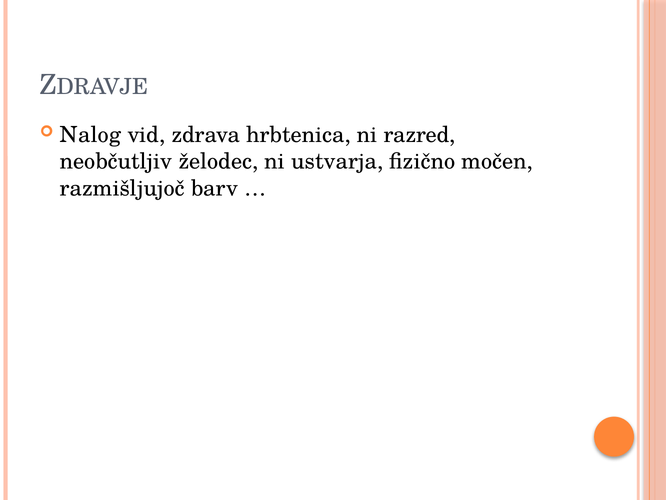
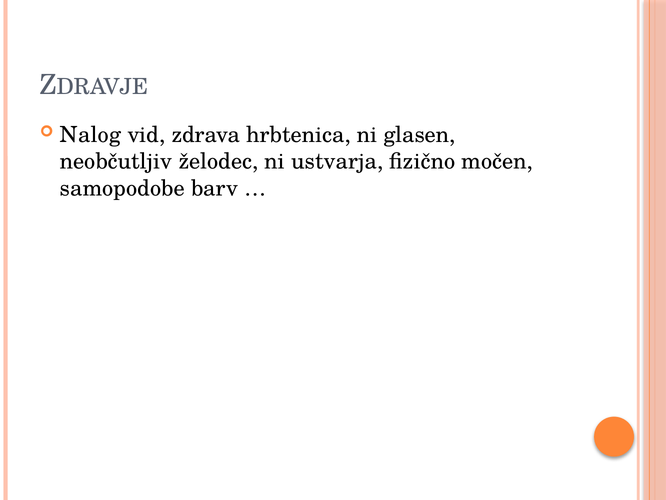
razred: razred -> glasen
razmišljujoč: razmišljujoč -> samopodobe
